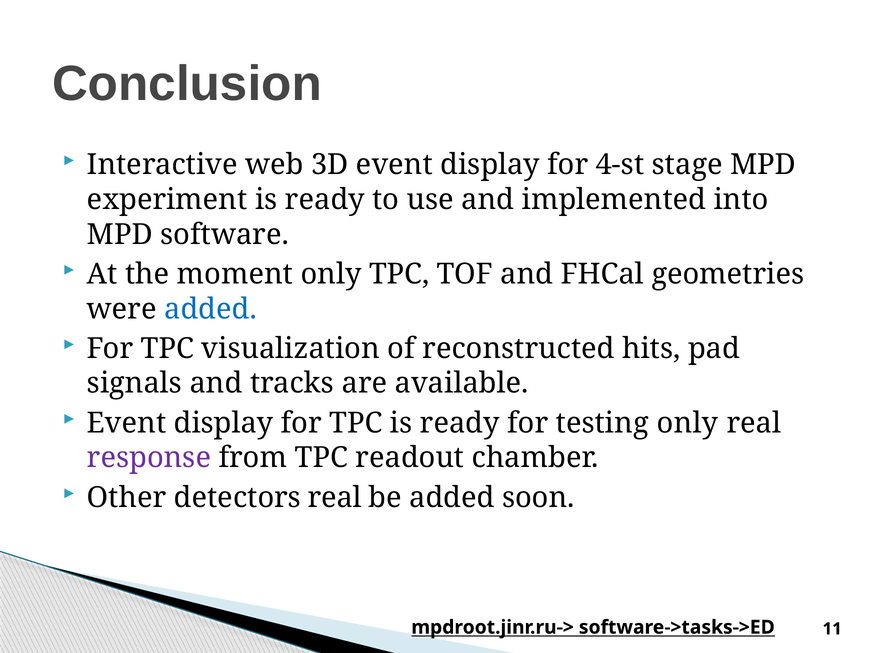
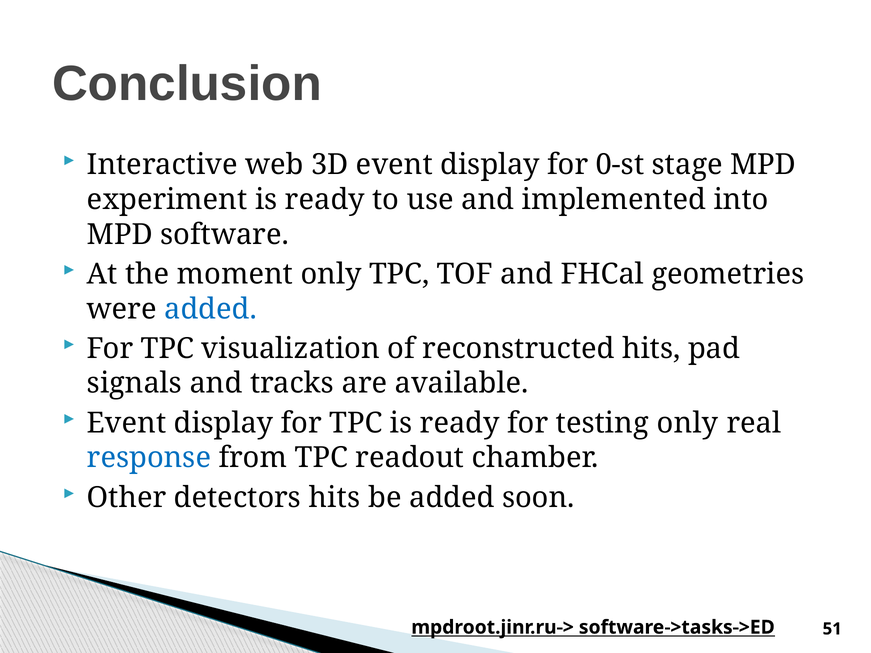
4-st: 4-st -> 0-st
response colour: purple -> blue
detectors real: real -> hits
11: 11 -> 51
